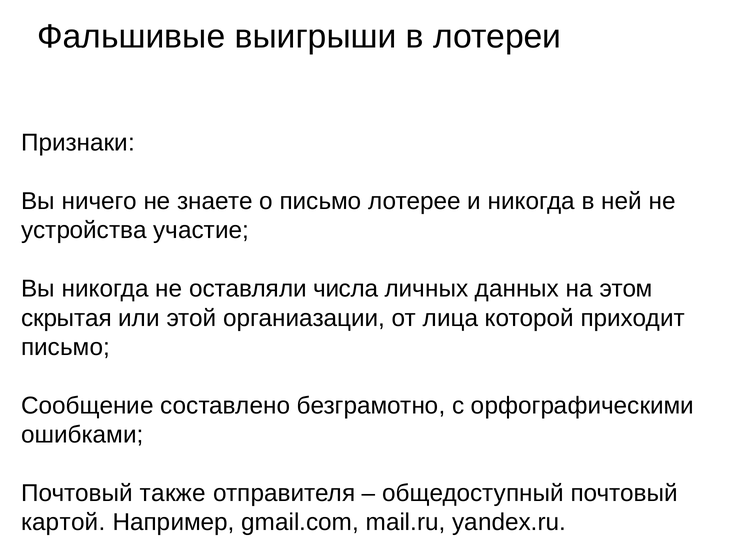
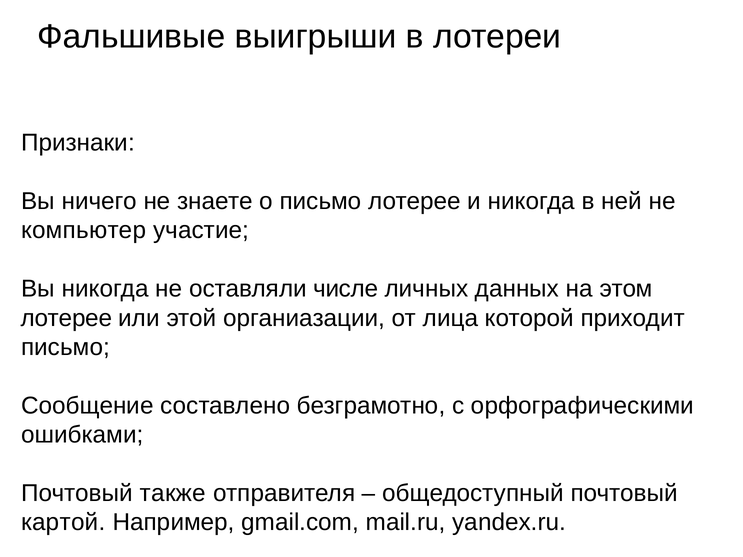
устройства: устройства -> компьютер
числа: числа -> числе
скрытая at (66, 318): скрытая -> лотерее
